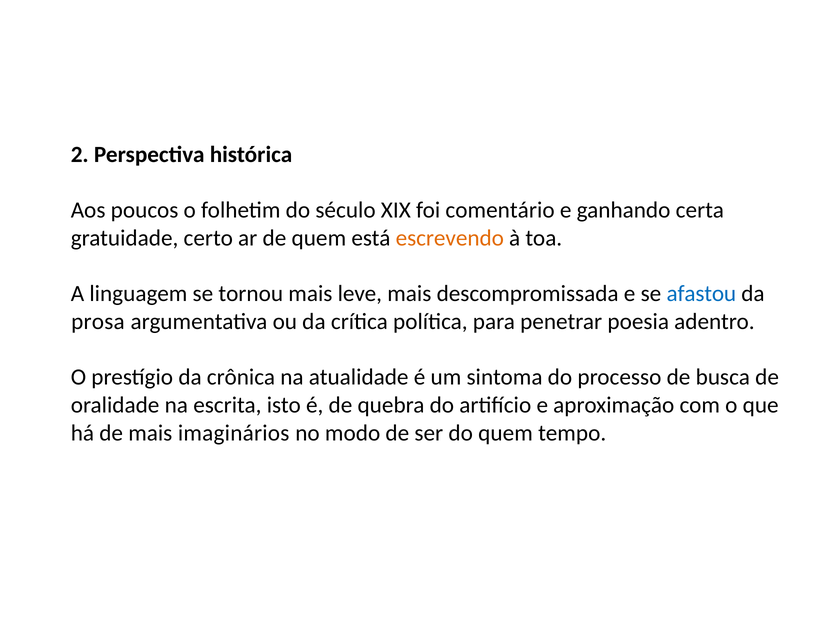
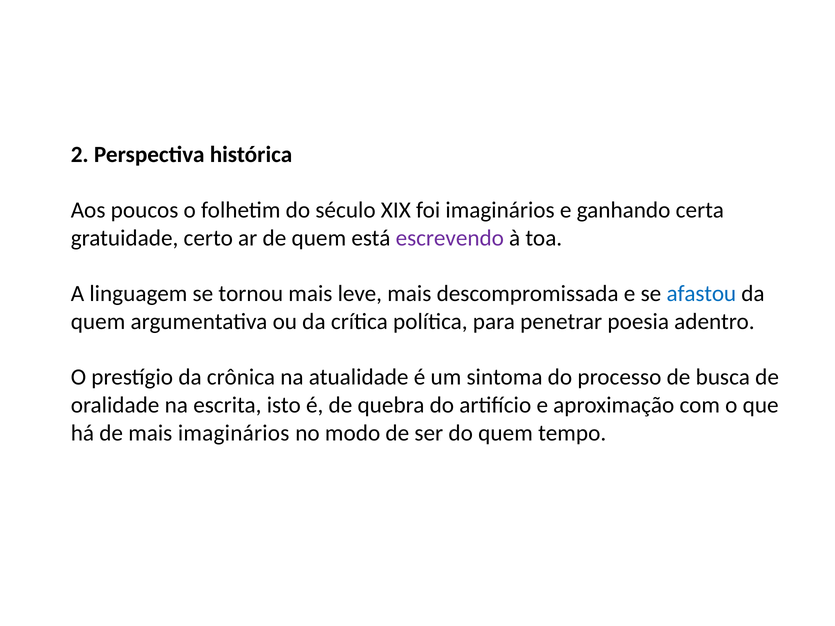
foi comentário: comentário -> imaginários
escrevendo colour: orange -> purple
prosa at (98, 322): prosa -> quem
